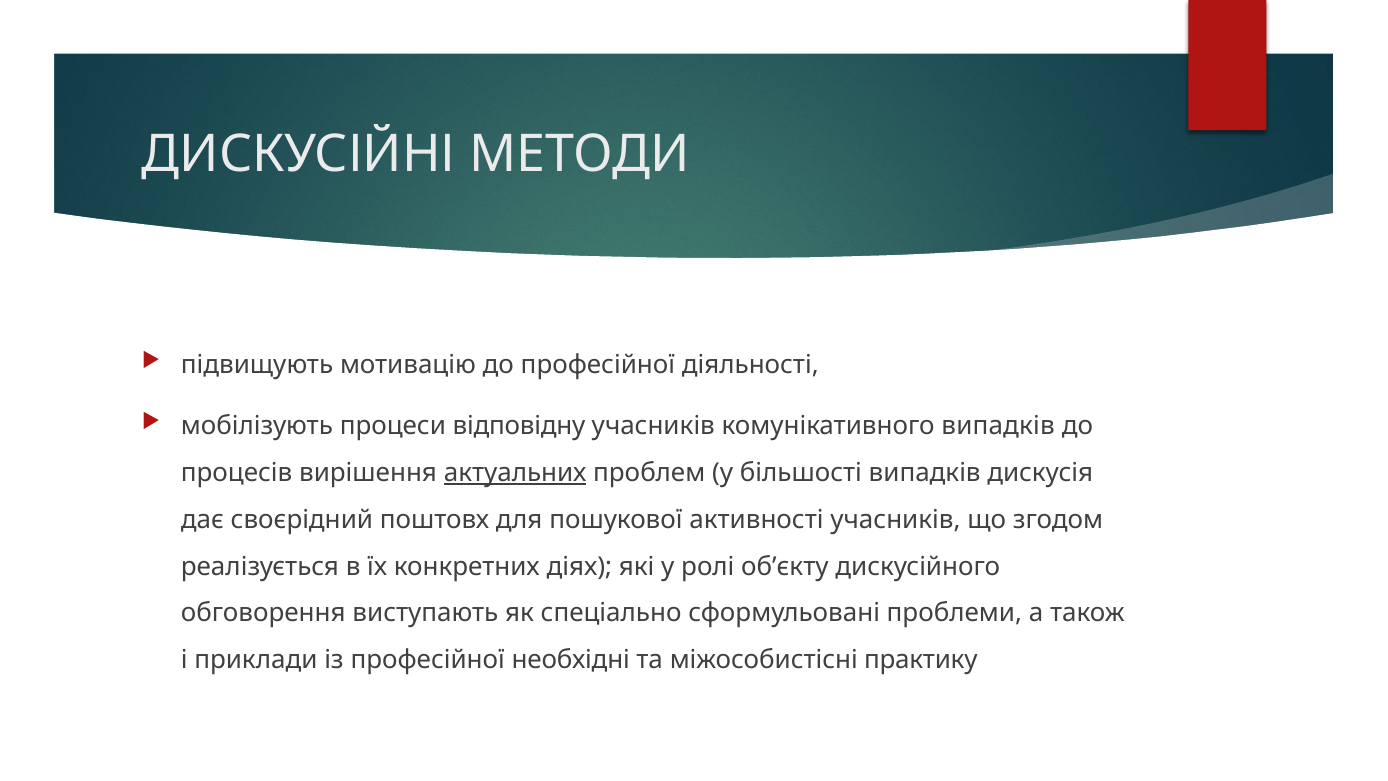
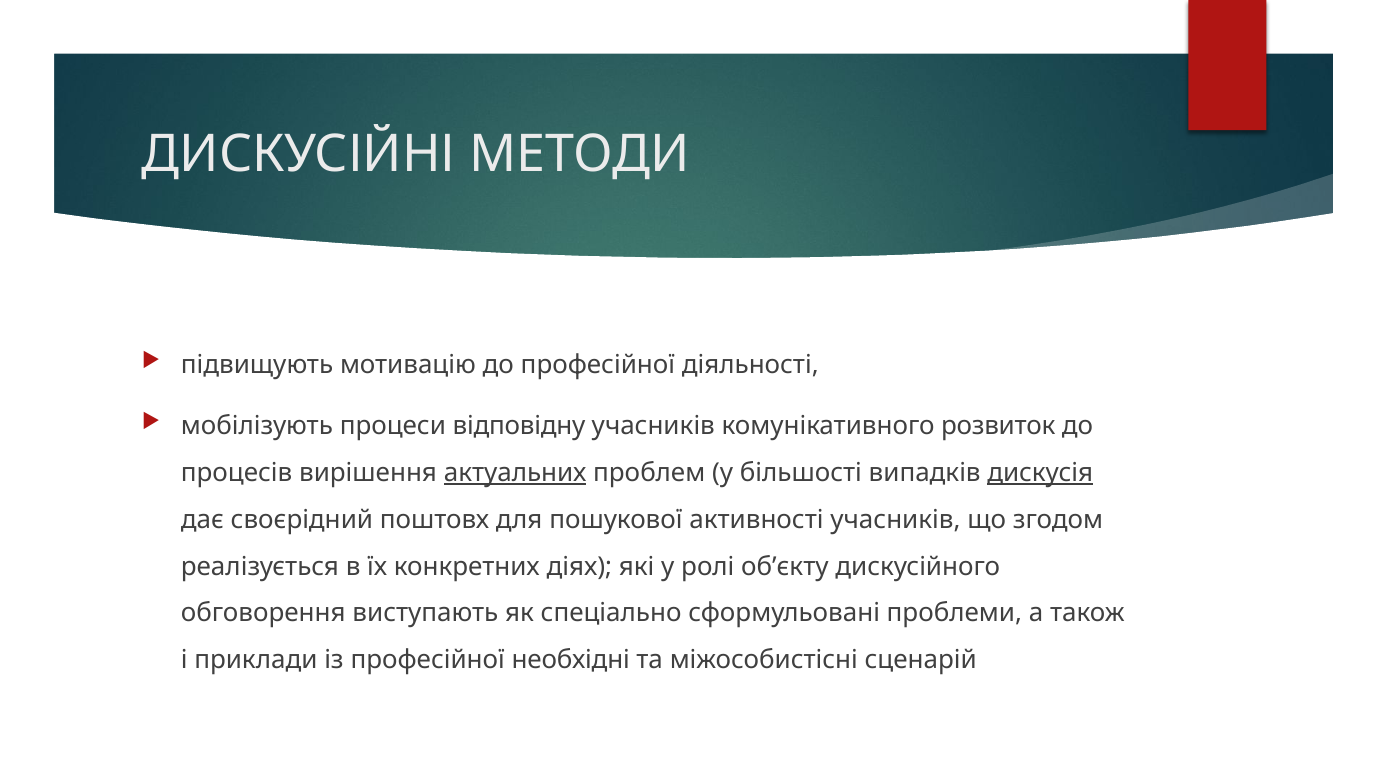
комунікативного випадків: випадків -> розвиток
дискусія underline: none -> present
практику: практику -> сценарій
